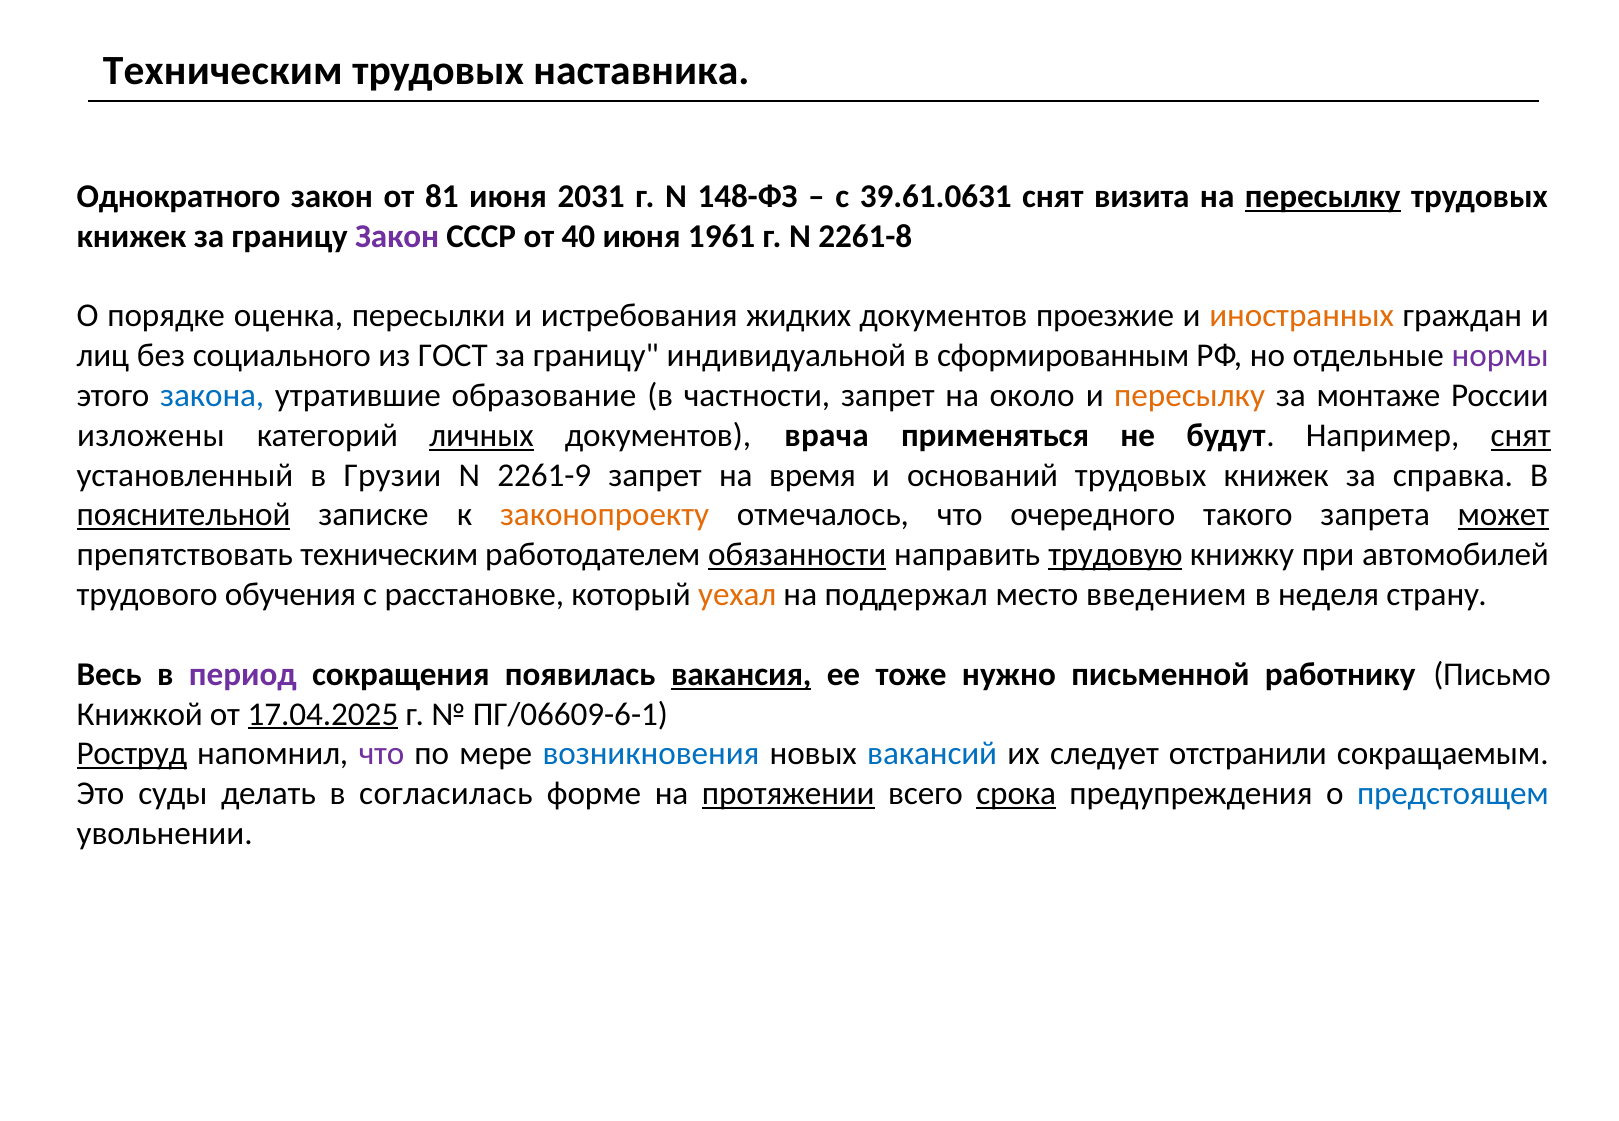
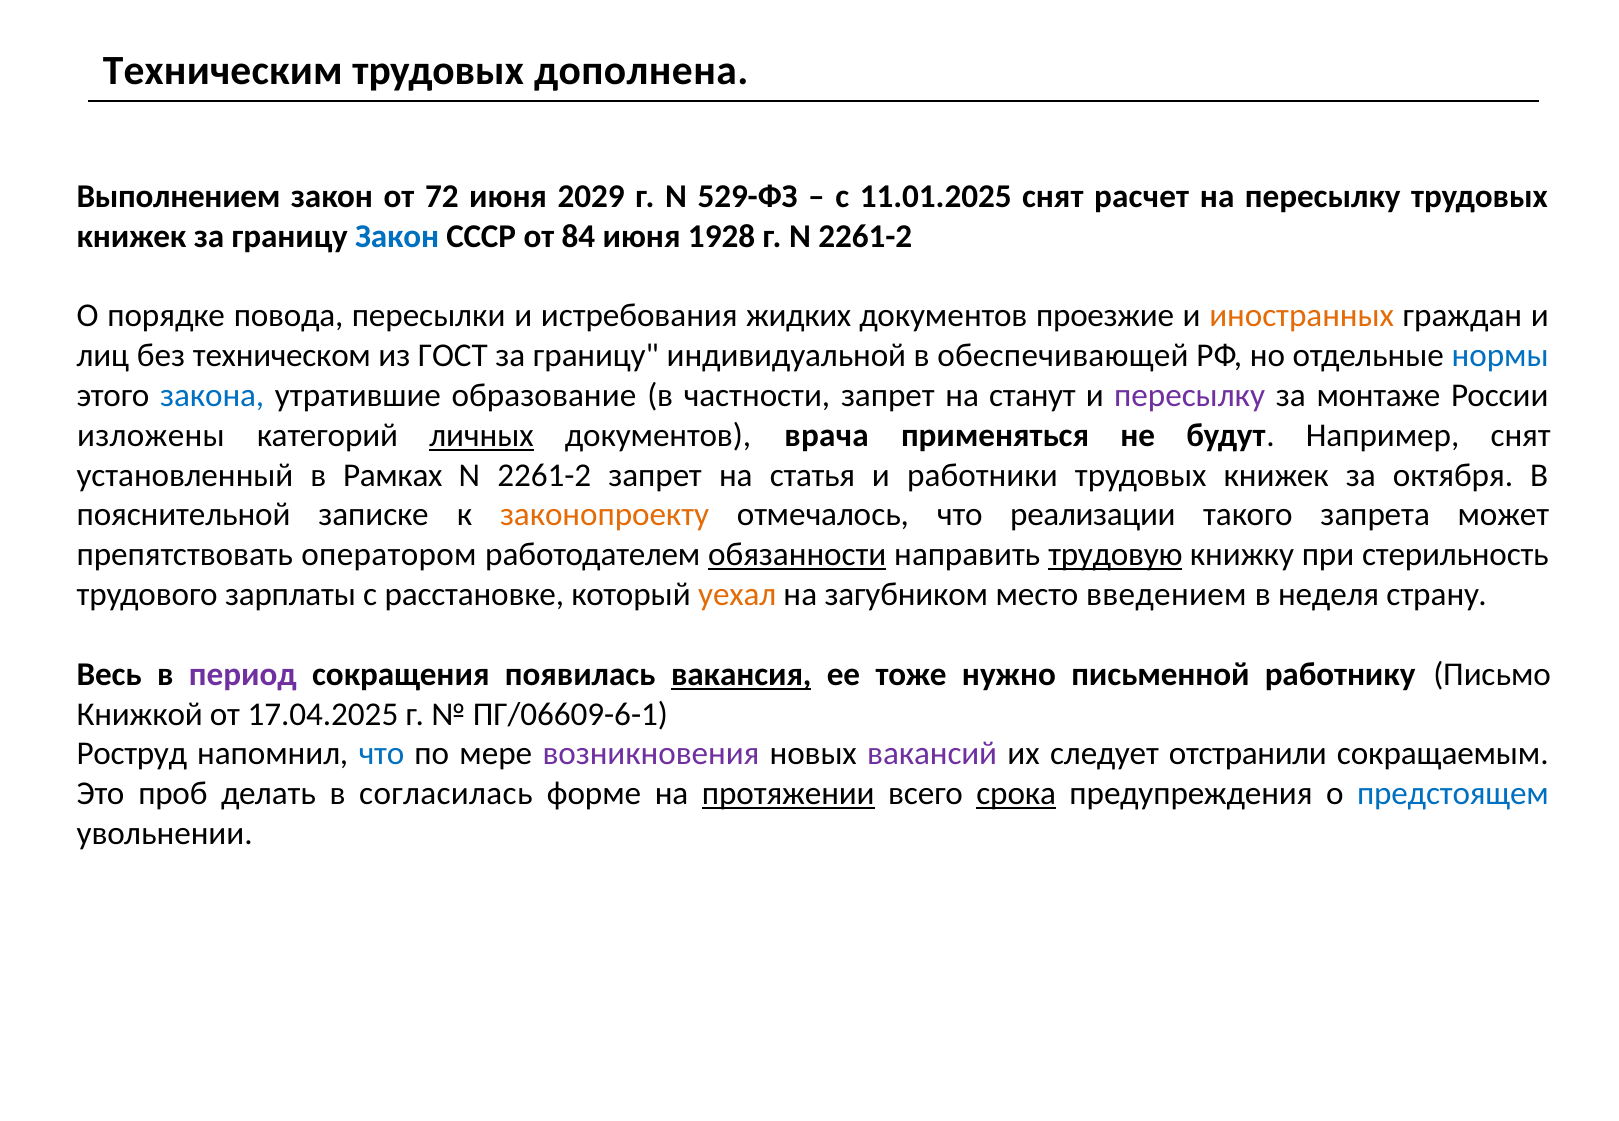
наставника: наставника -> дополнена
Однократного: Однократного -> Выполнением
81: 81 -> 72
2031: 2031 -> 2029
148-ФЗ: 148-ФЗ -> 529-ФЗ
39.61.0631: 39.61.0631 -> 11.01.2025
визита: визита -> расчет
пересылку at (1323, 196) underline: present -> none
Закон at (397, 236) colour: purple -> blue
40: 40 -> 84
1961: 1961 -> 1928
г N 2261-8: 2261-8 -> 2261-2
оценка: оценка -> повода
социального: социального -> техническом
сформированным: сформированным -> обеспечивающей
нормы colour: purple -> blue
около: около -> станут
пересылку at (1190, 395) colour: orange -> purple
снят at (1521, 435) underline: present -> none
Грузии: Грузии -> Рамках
2261-9 at (544, 475): 2261-9 -> 2261-2
время: время -> статья
оснований: оснований -> работники
справка: справка -> октября
пояснительной underline: present -> none
очередного: очередного -> реализации
может underline: present -> none
препятствовать техническим: техническим -> оператором
автомобилей: автомобилей -> стерильность
обучения: обучения -> зарплаты
поддержал: поддержал -> загубником
17.04.2025 underline: present -> none
Роструд underline: present -> none
что at (382, 754) colour: purple -> blue
возникновения colour: blue -> purple
вакансий colour: blue -> purple
суды: суды -> проб
